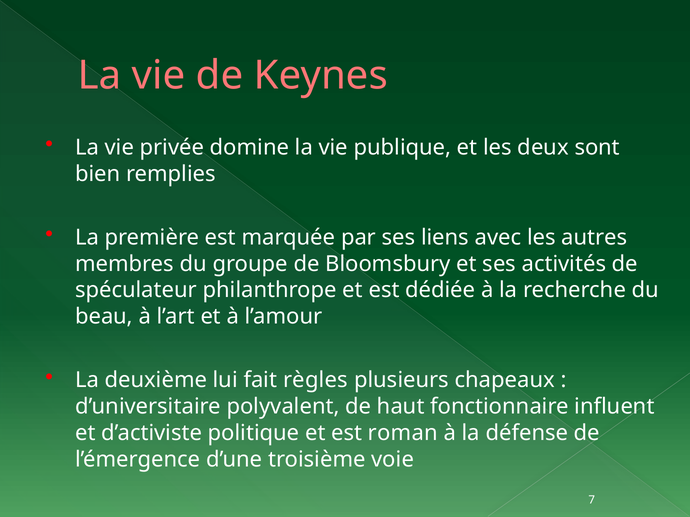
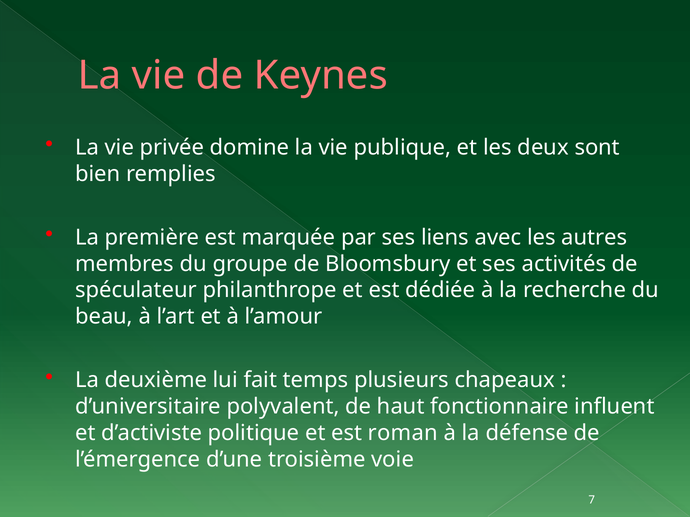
règles: règles -> temps
